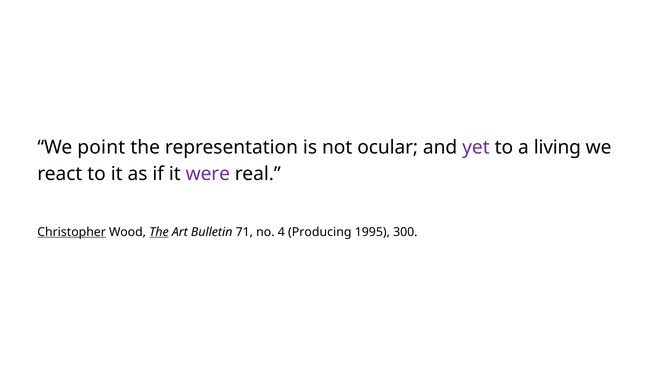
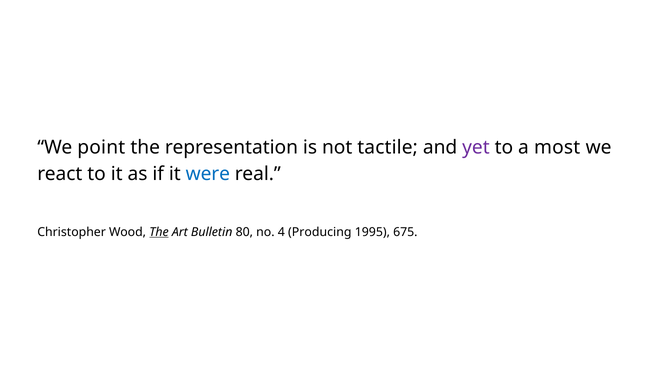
ocular: ocular -> tactile
living: living -> most
were colour: purple -> blue
Christopher underline: present -> none
71: 71 -> 80
300: 300 -> 675
